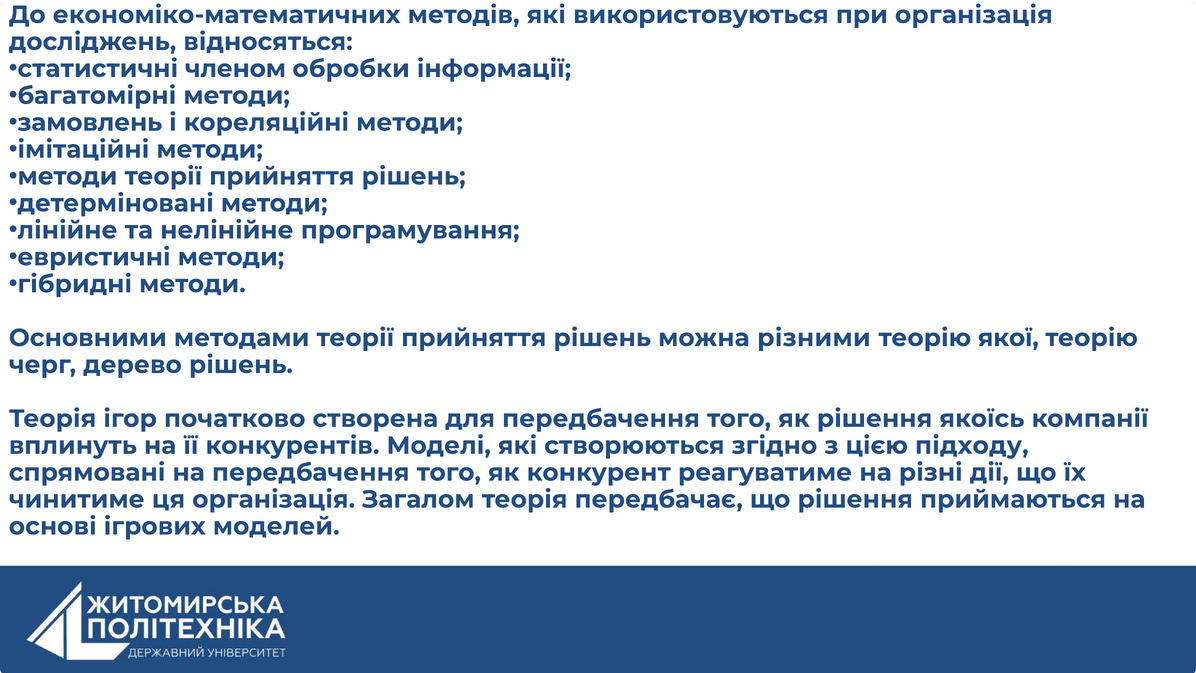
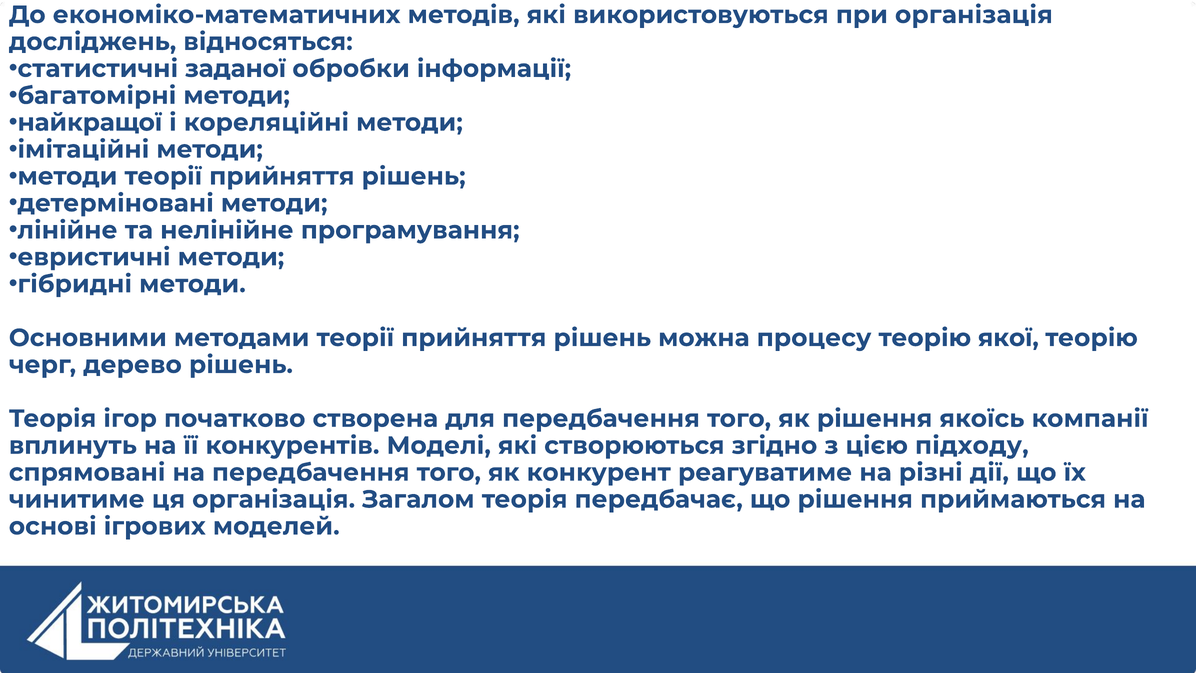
членом: членом -> заданої
замовлень: замовлень -> найкращої
різними: різними -> процесу
